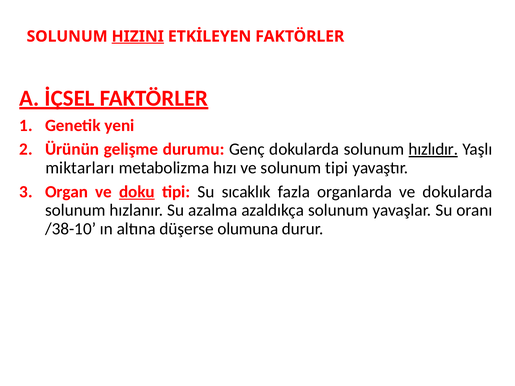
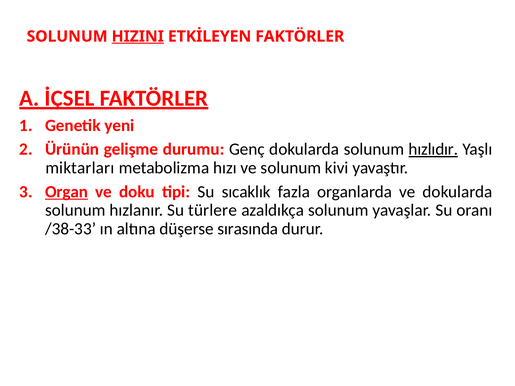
solunum tipi: tipi -> kivi
Organ underline: none -> present
doku underline: present -> none
azalma: azalma -> türlere
/38-10: /38-10 -> /38-33
olumuna: olumuna -> sırasında
